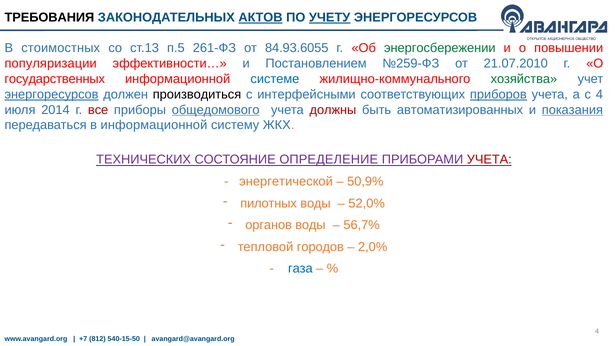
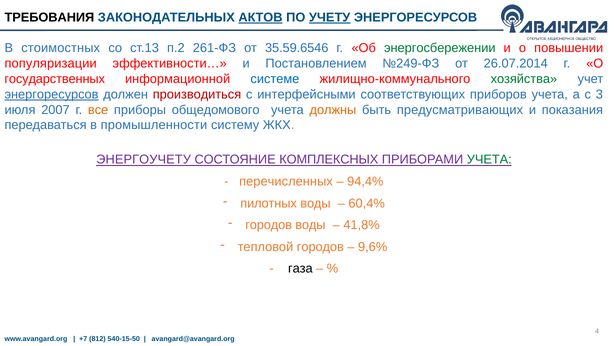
п.5: п.5 -> п.2
84.93.6055: 84.93.6055 -> 35.59.6546
№259-ФЗ: №259-ФЗ -> №249-ФЗ
21.07.2010: 21.07.2010 -> 26.07.2014
производиться colour: black -> red
приборов underline: present -> none
с 4: 4 -> 3
2014: 2014 -> 2007
все colour: red -> orange
общедомового underline: present -> none
должны colour: red -> orange
автоматизированных: автоматизированных -> предусматривающих
показания underline: present -> none
в информационной: информационной -> промышленности
ТЕХНИЧЕСКИХ: ТЕХНИЧЕСКИХ -> ЭНЕРГОУЧЕТУ
ОПРЕДЕЛЕНИЕ: ОПРЕДЕЛЕНИЕ -> КОМПЛЕКСНЫХ
УЧЕТА at (489, 160) colour: red -> green
энергетической: энергетической -> перечисленных
50,9%: 50,9% -> 94,4%
52,0%: 52,0% -> 60,4%
органов at (269, 225): органов -> городов
56,7%: 56,7% -> 41,8%
2,0%: 2,0% -> 9,6%
газа colour: blue -> black
